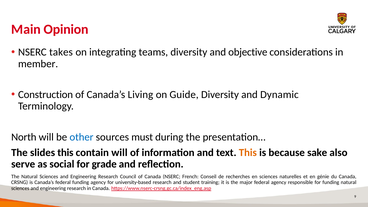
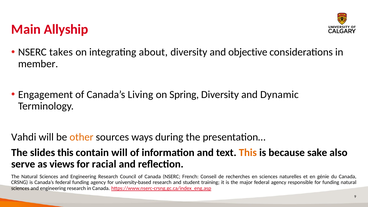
Opinion: Opinion -> Allyship
teams: teams -> about
Construction: Construction -> Engagement
Guide: Guide -> Spring
North: North -> Vahdi
other colour: blue -> orange
must: must -> ways
social: social -> views
grade: grade -> racial
